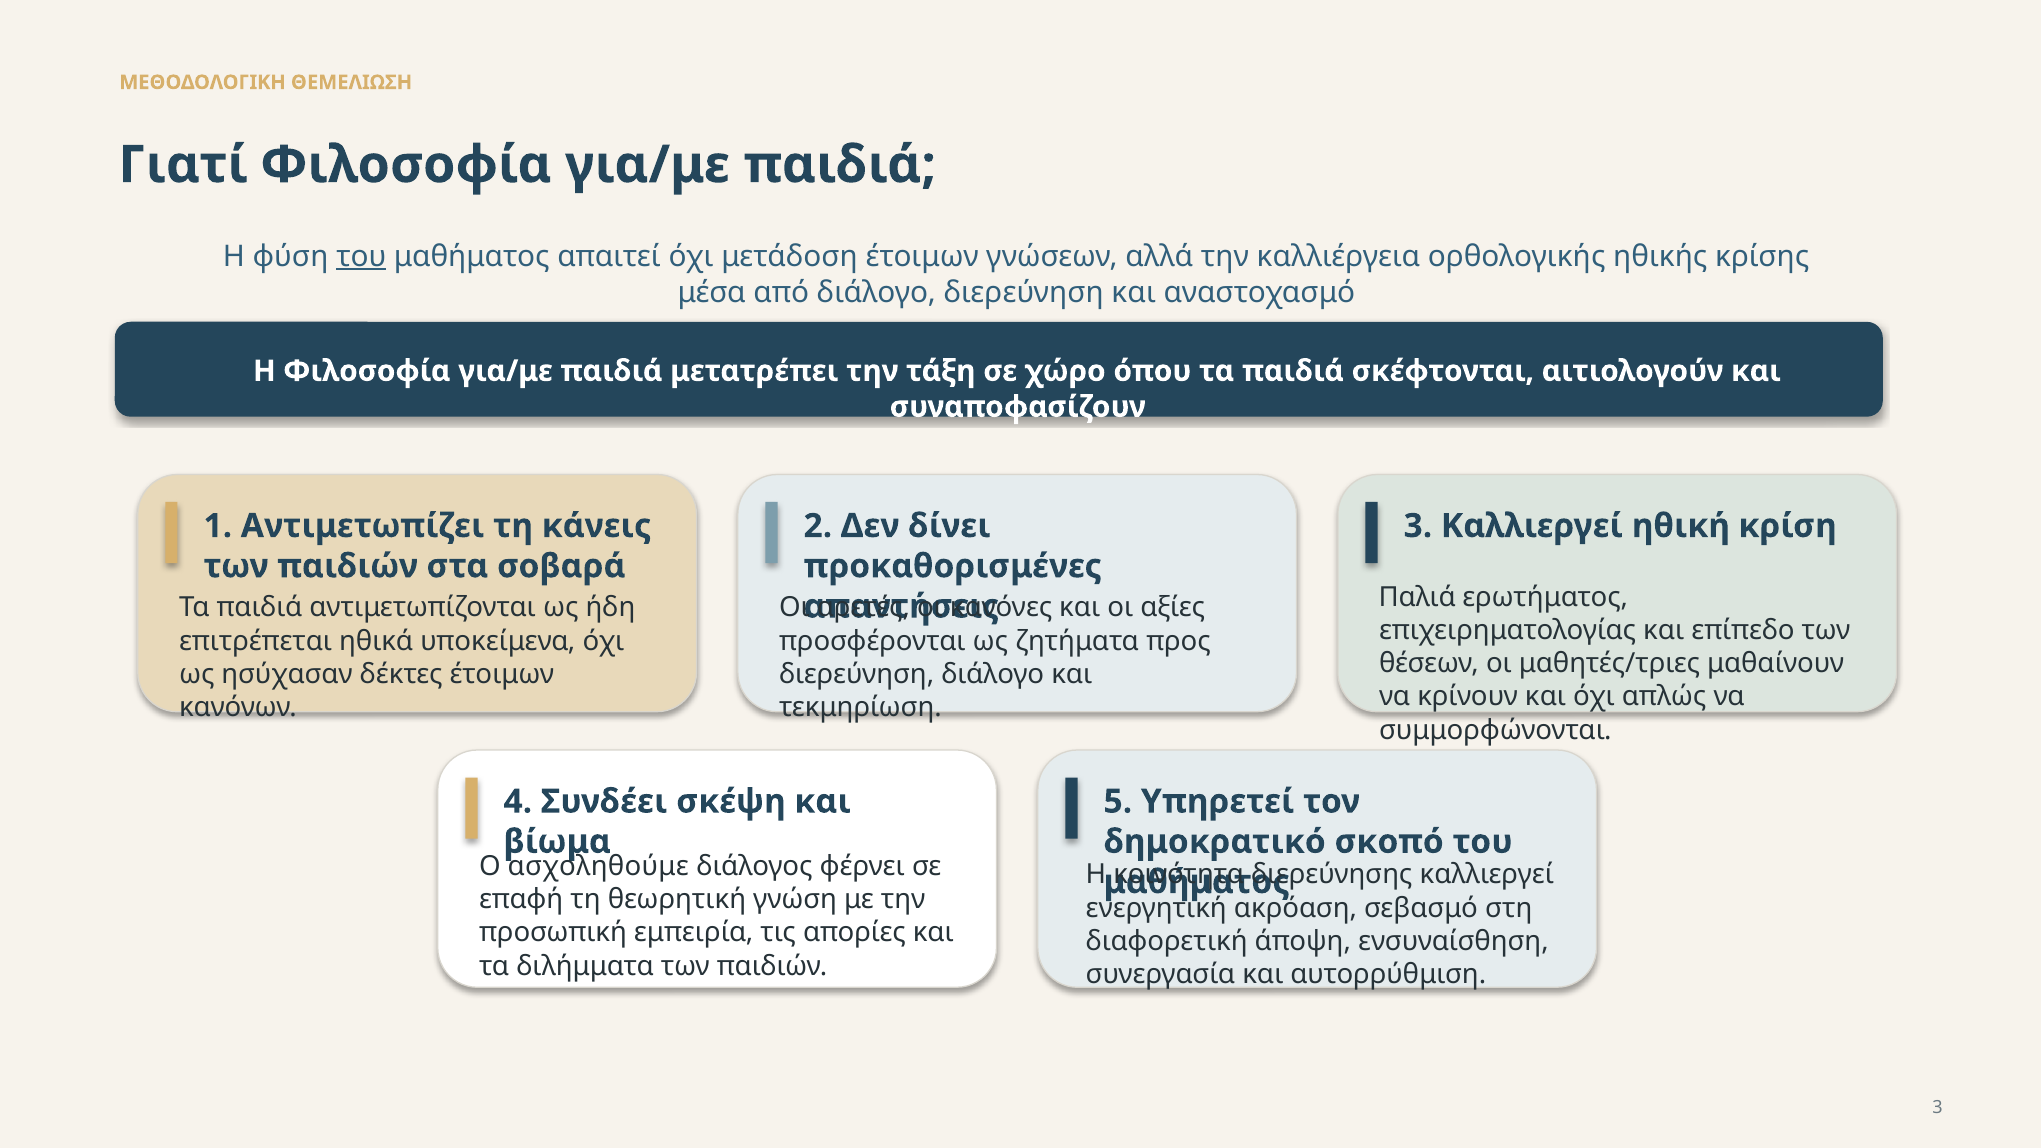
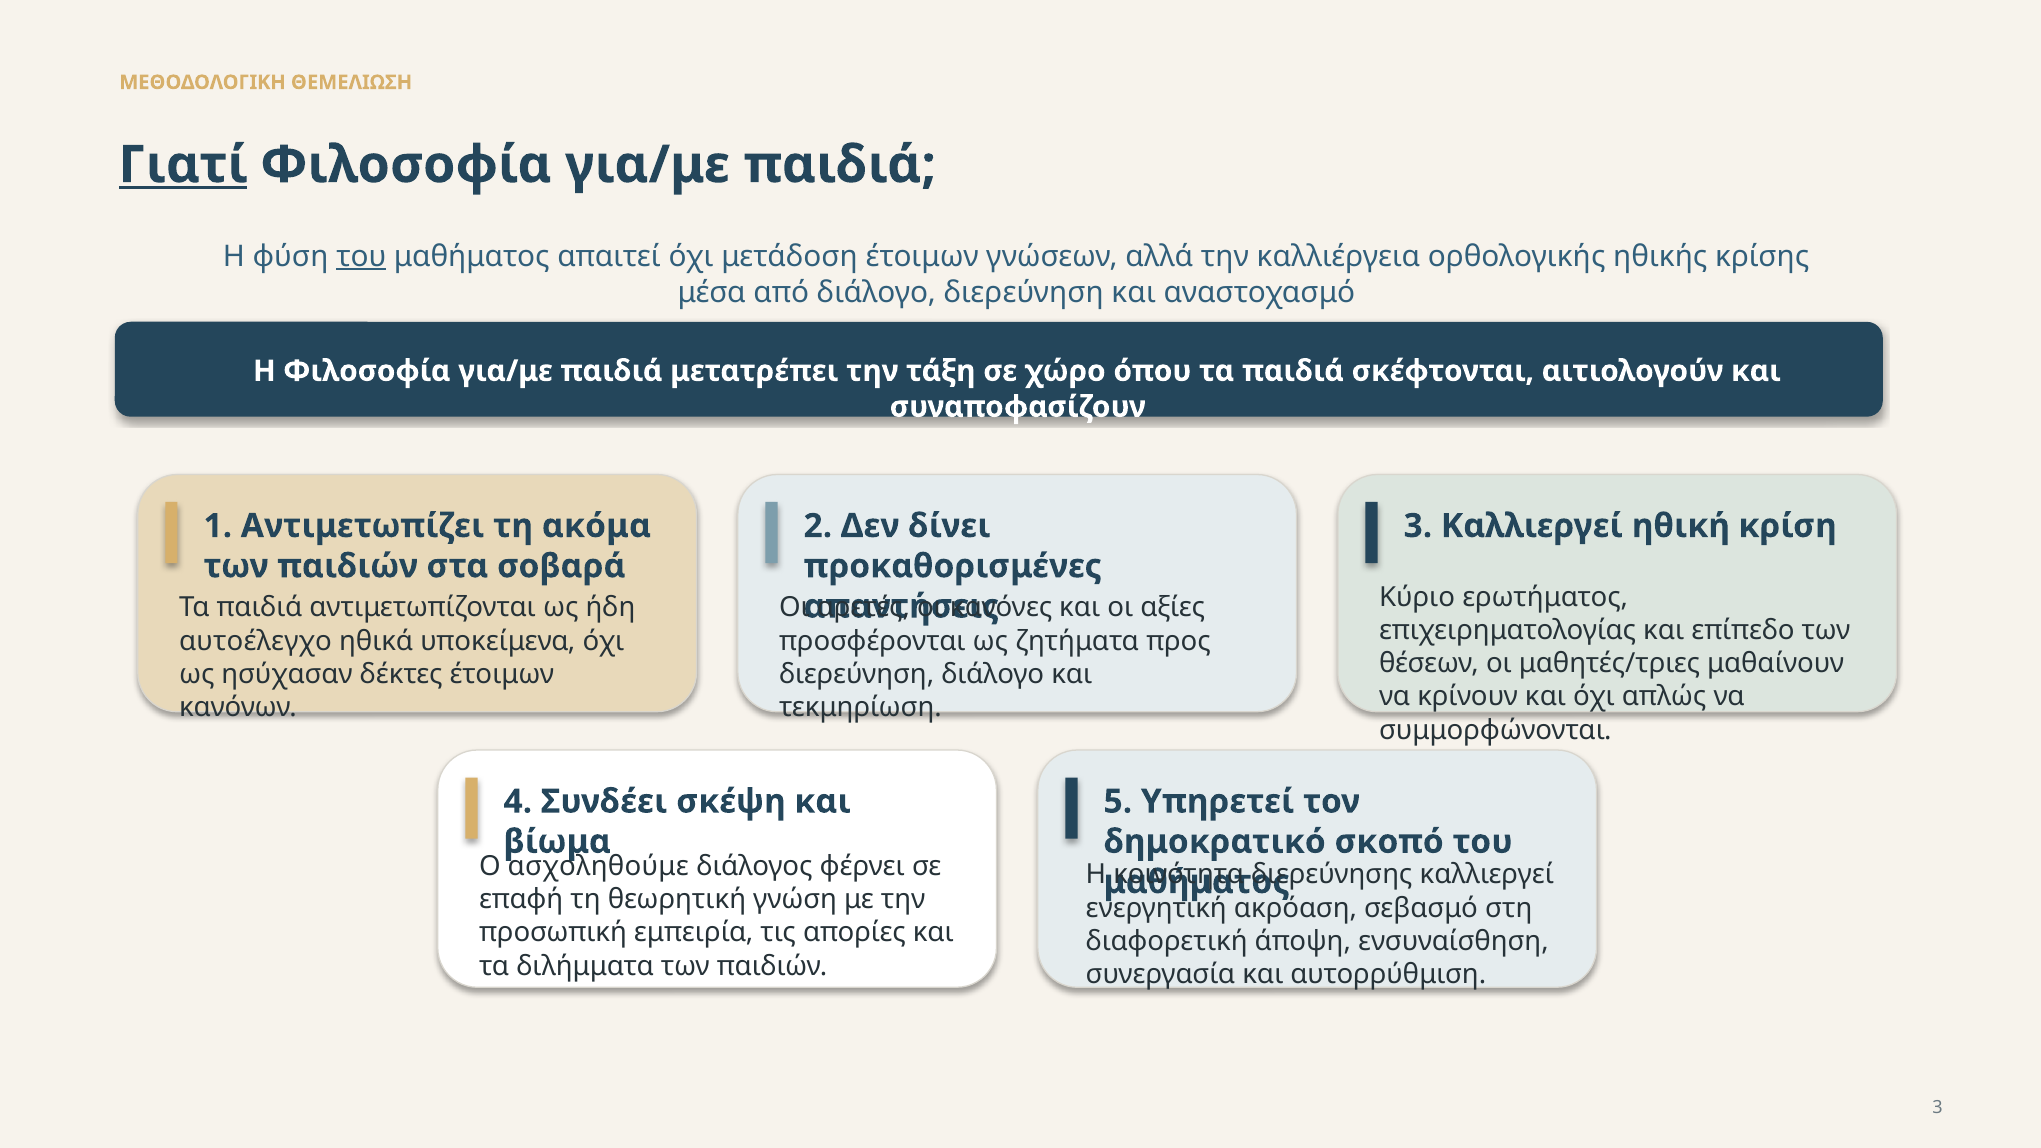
Γιατί underline: none -> present
κάνεις: κάνεις -> ακόμα
Παλιά: Παλιά -> Κύριο
επιτρέπεται: επιτρέπεται -> αυτοέλεγχο
